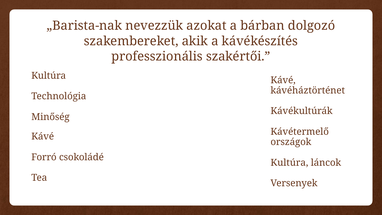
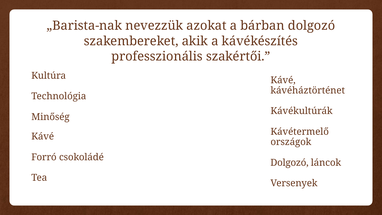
Kultúra at (289, 163): Kultúra -> Dolgozó
